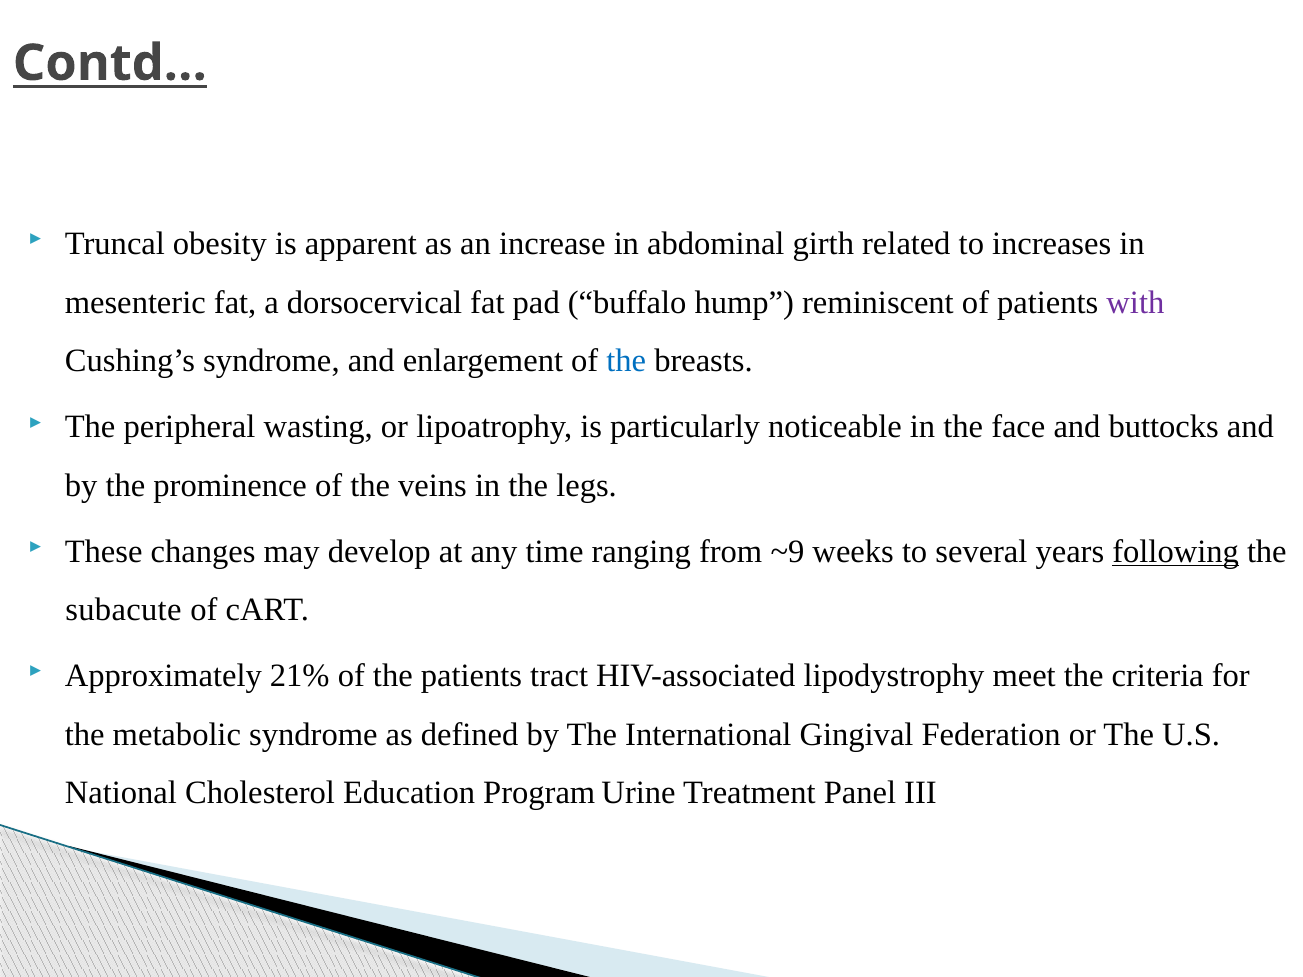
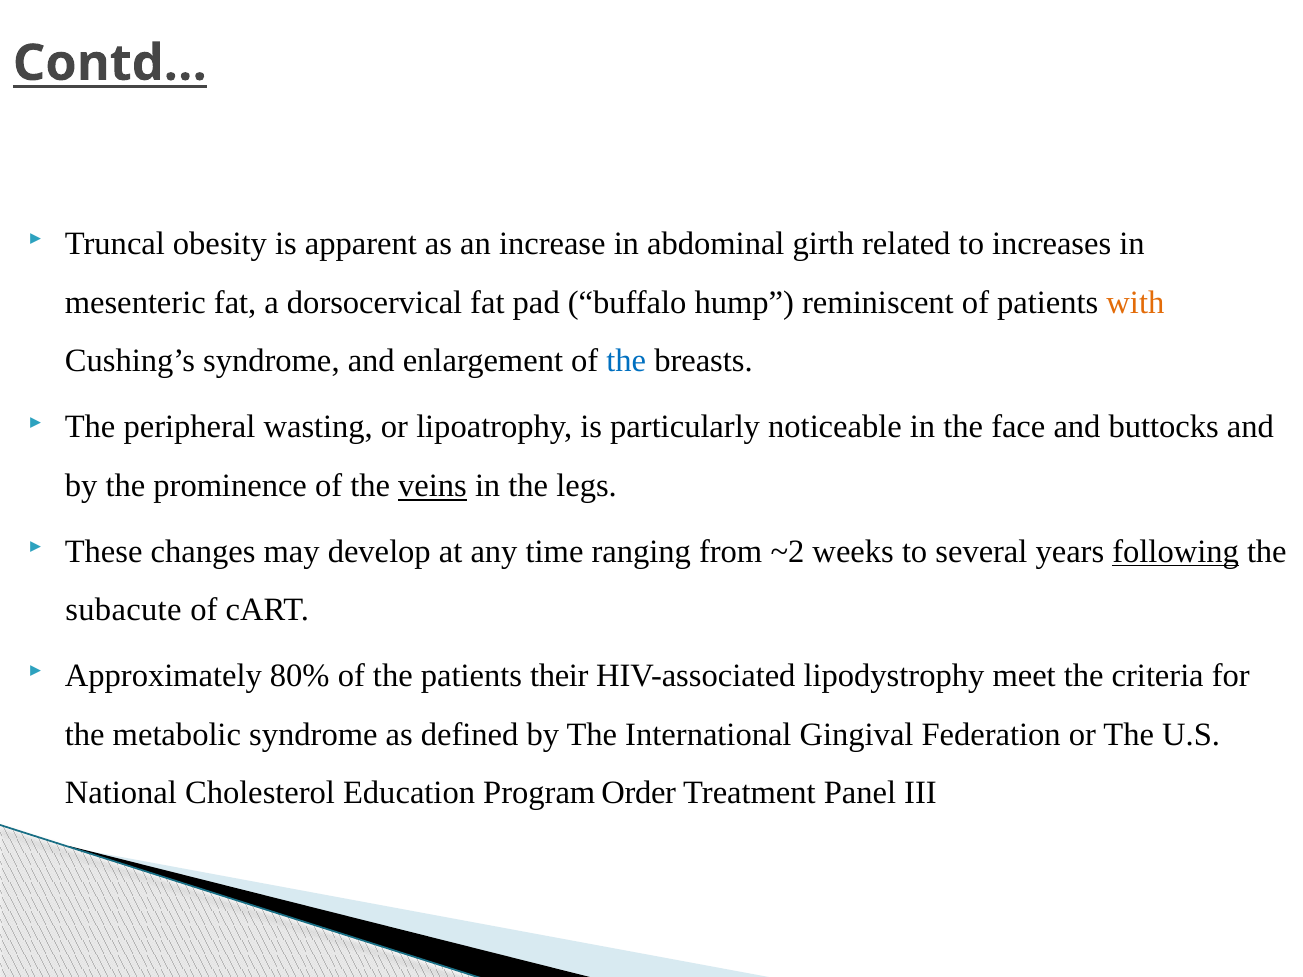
with colour: purple -> orange
veins underline: none -> present
~9: ~9 -> ~2
21%: 21% -> 80%
tract: tract -> their
Urine: Urine -> Order
